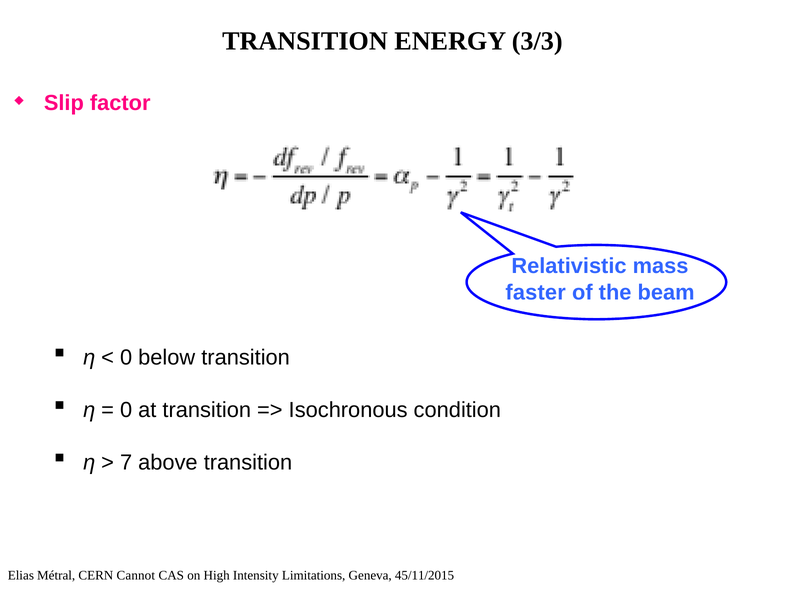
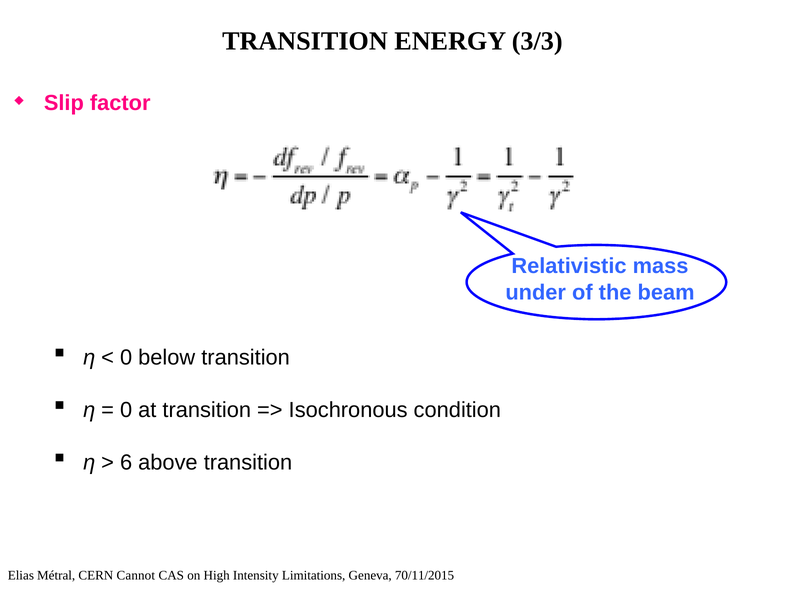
faster: faster -> under
7: 7 -> 6
45/11/2015: 45/11/2015 -> 70/11/2015
